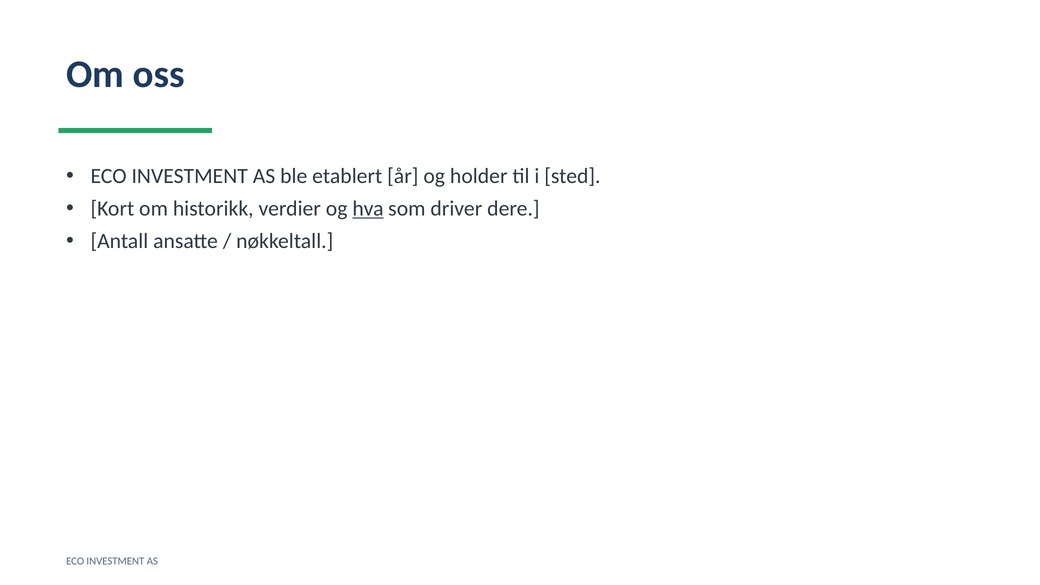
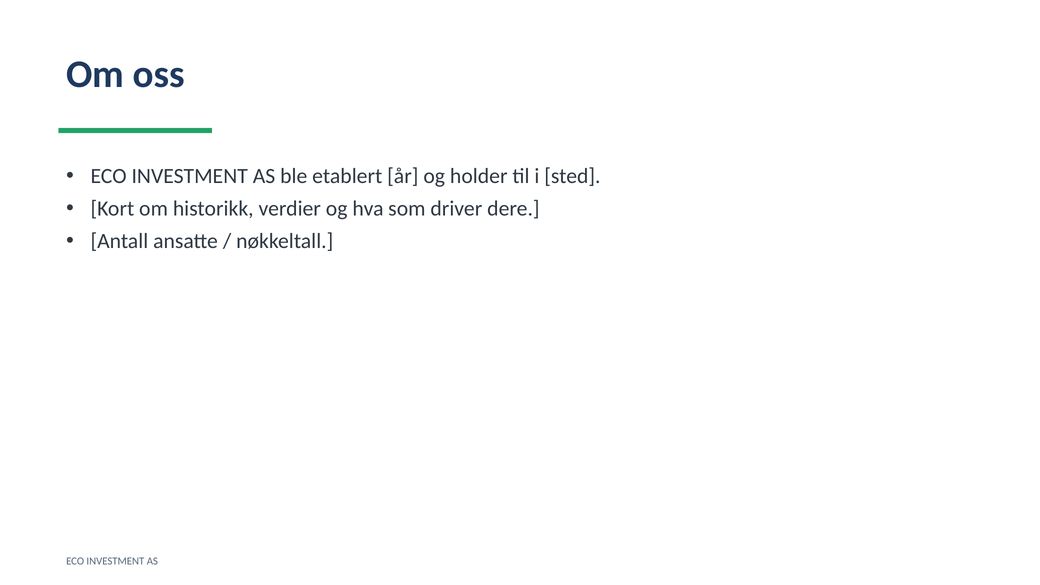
hva underline: present -> none
